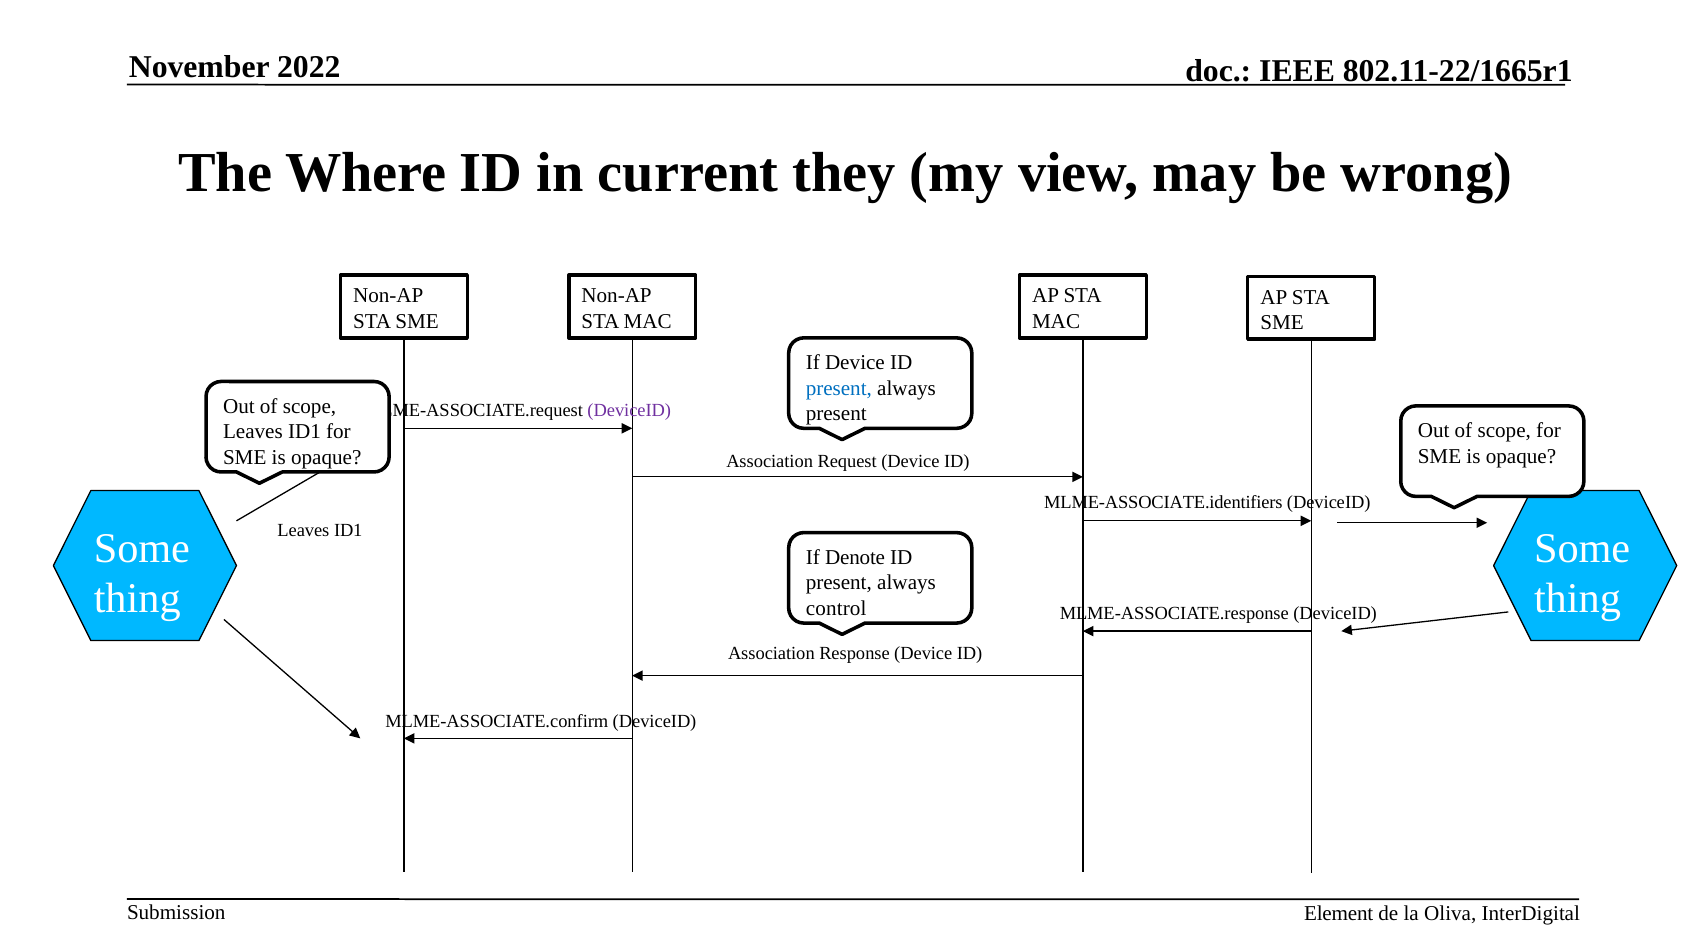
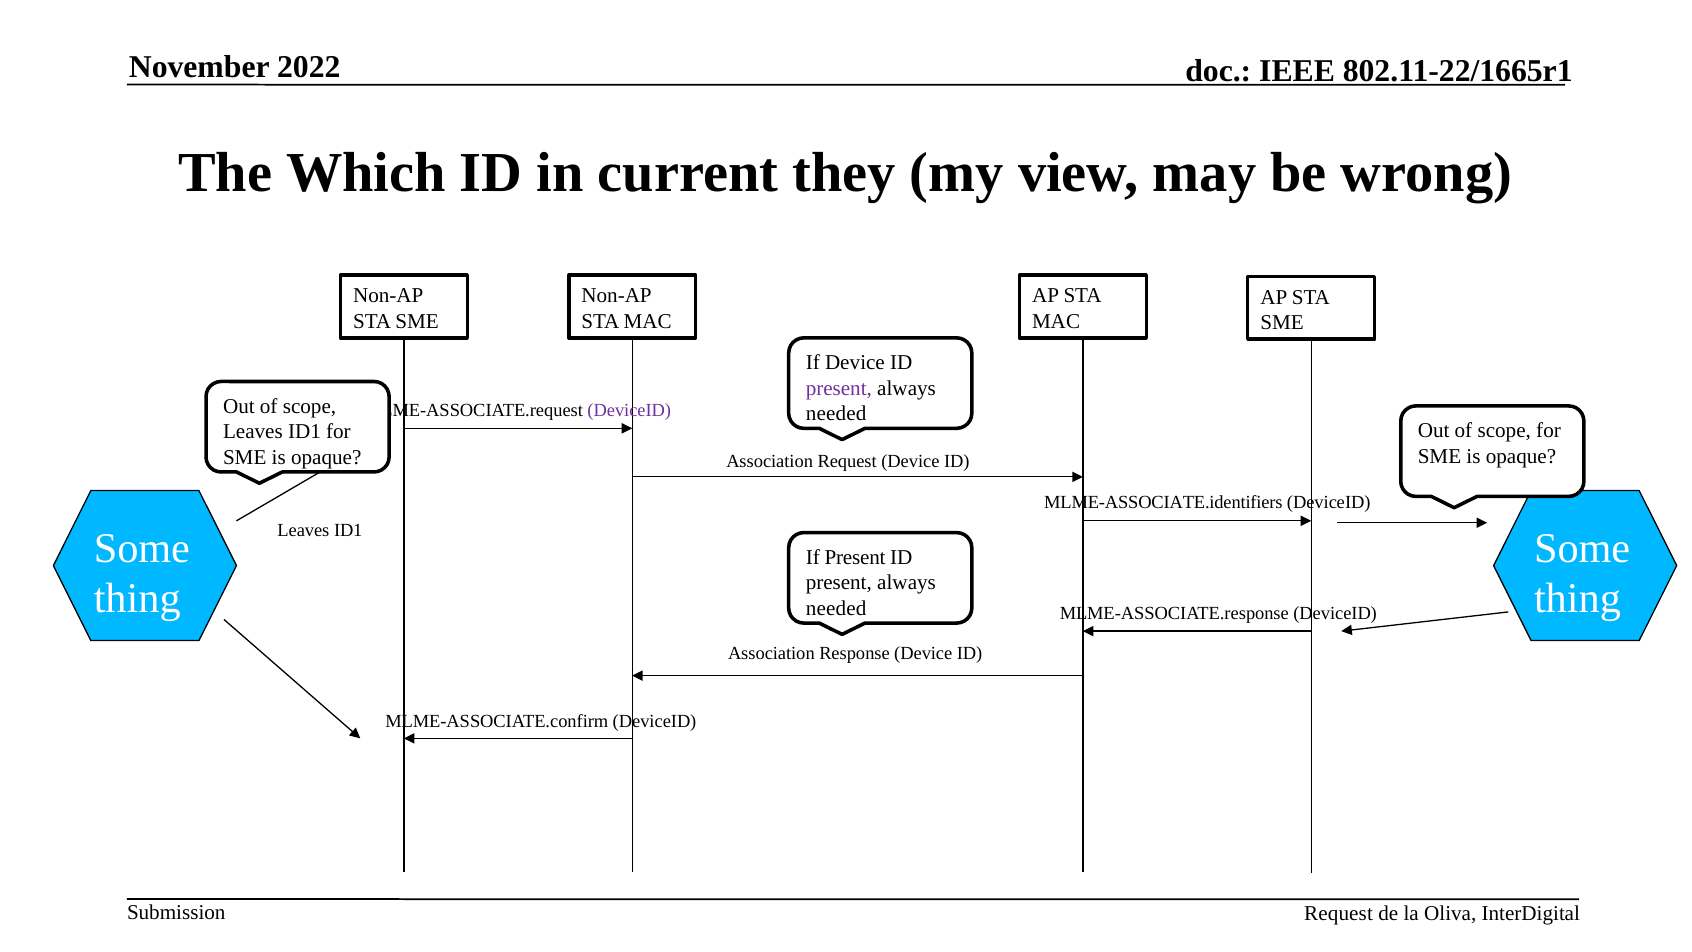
Where: Where -> Which
present at (839, 388) colour: blue -> purple
present at (836, 413): present -> needed
If Denote: Denote -> Present
control at (836, 608): control -> needed
Element at (1339, 913): Element -> Request
